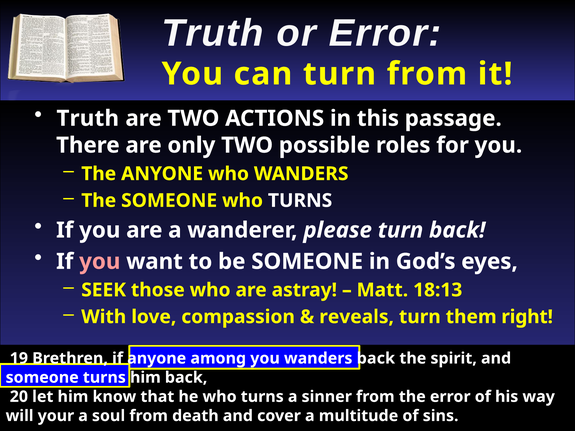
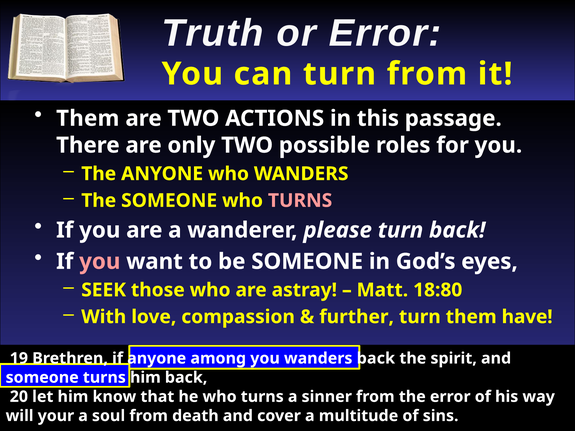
Truth at (88, 118): Truth -> Them
TURNS at (300, 201) colour: white -> pink
18:13: 18:13 -> 18:80
reveals: reveals -> further
right: right -> have
